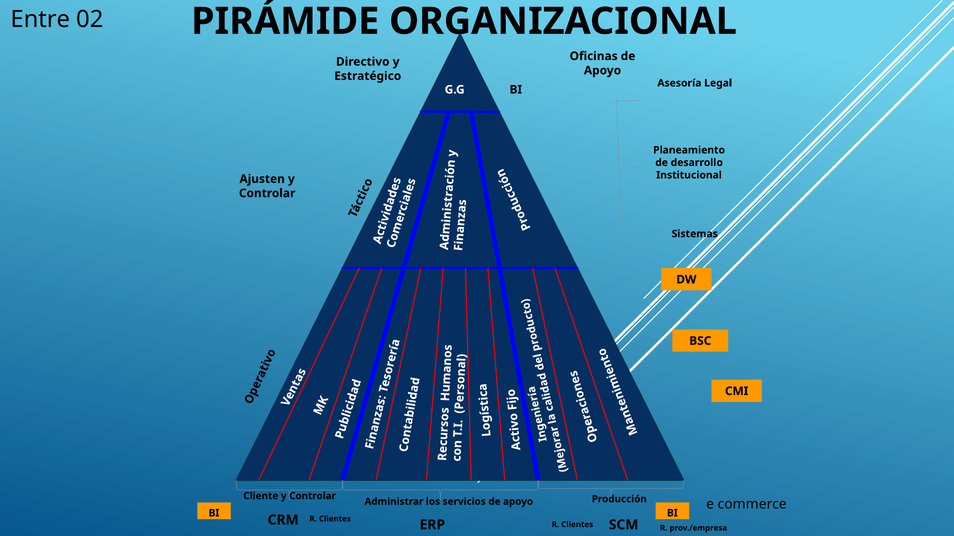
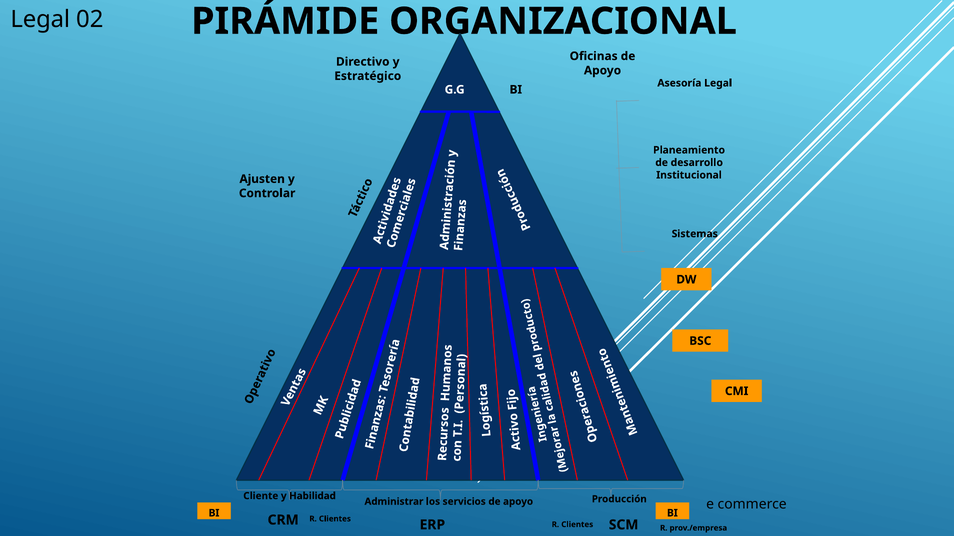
Entre at (40, 19): Entre -> Legal
Controlar at (313, 496): Controlar -> Habilidad
